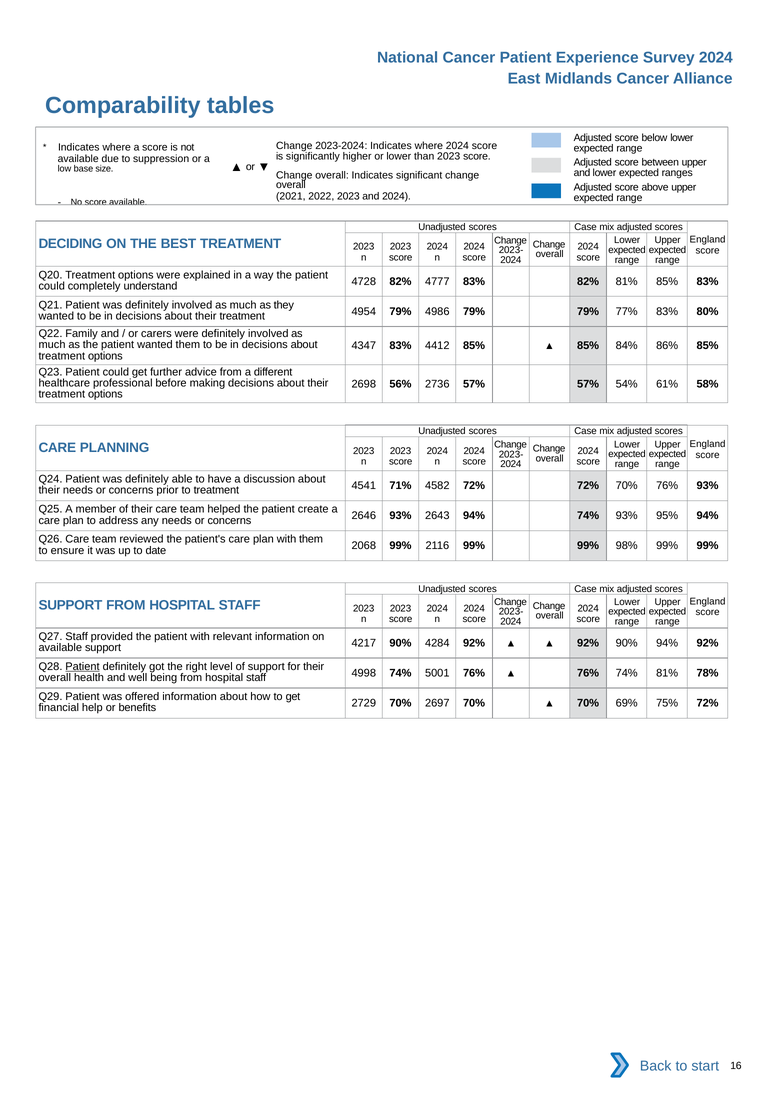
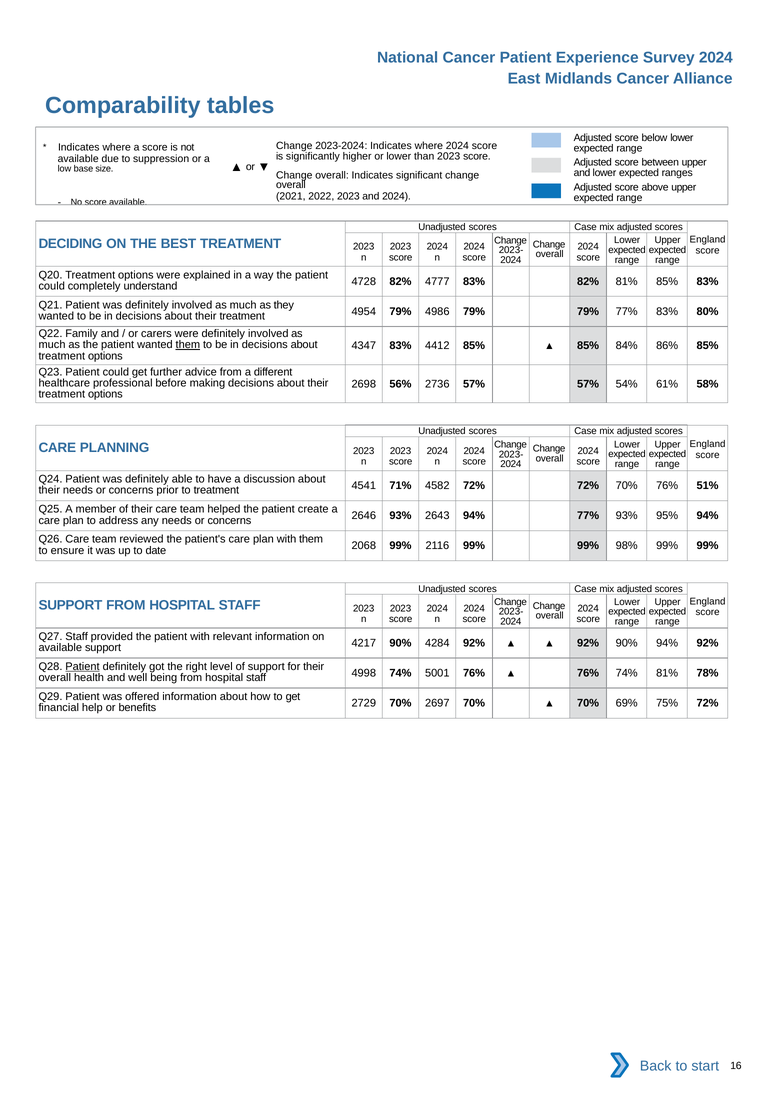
them at (188, 345) underline: none -> present
76% 93%: 93% -> 51%
94% 74%: 74% -> 77%
